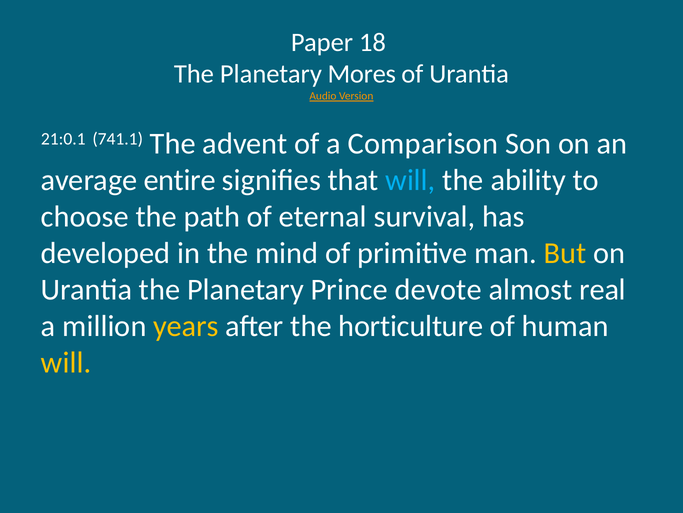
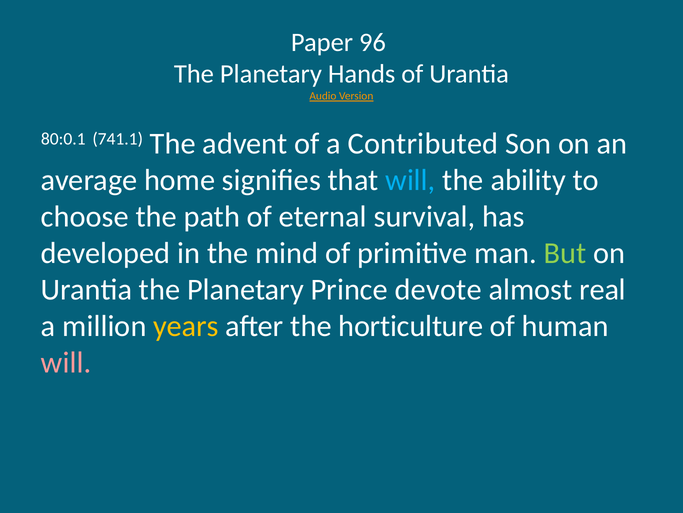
18: 18 -> 96
Mores: Mores -> Hands
21:0.1: 21:0.1 -> 80:0.1
Comparison: Comparison -> Contributed
entire: entire -> home
But colour: yellow -> light green
will at (66, 362) colour: yellow -> pink
